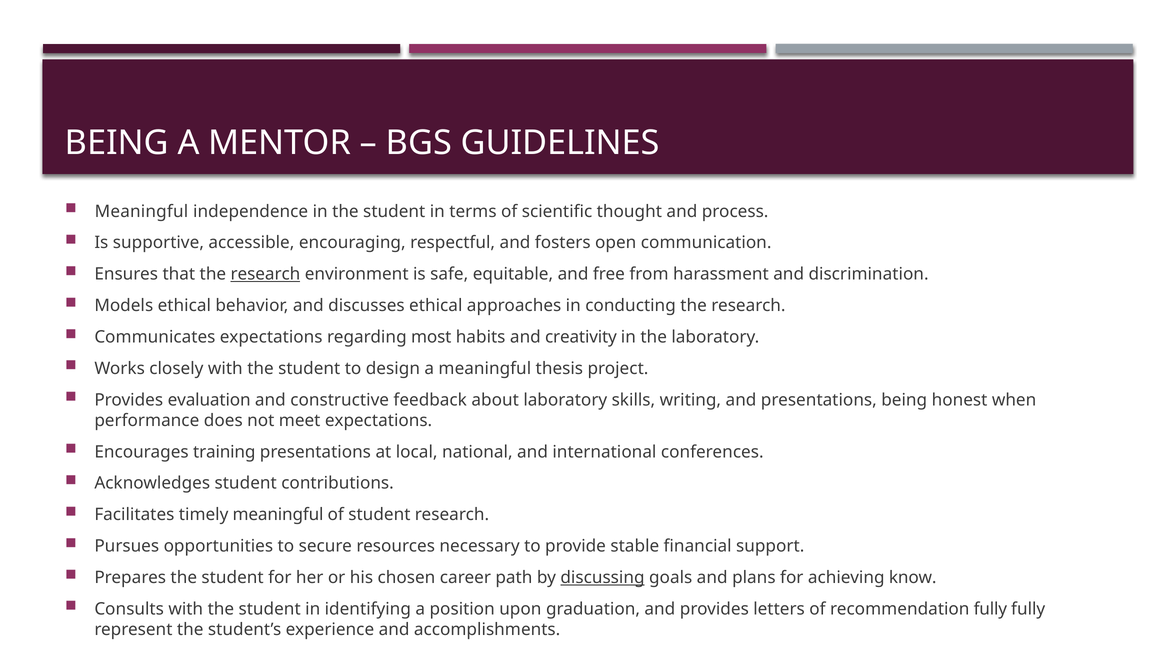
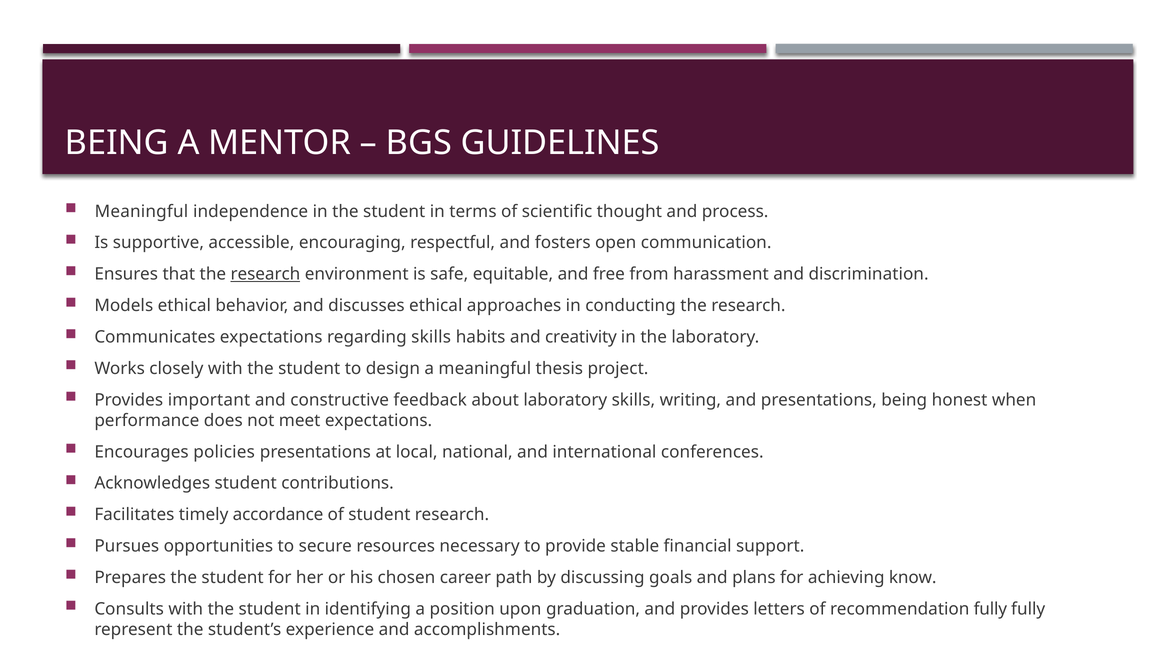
regarding most: most -> skills
evaluation: evaluation -> important
training: training -> policies
timely meaningful: meaningful -> accordance
discussing underline: present -> none
